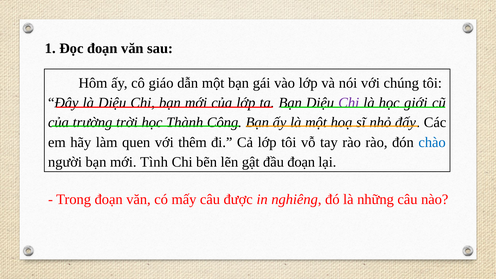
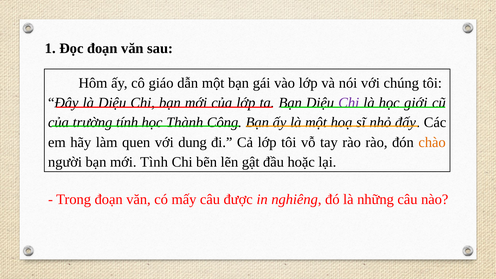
trời: trời -> tính
thêm: thêm -> dung
chào colour: blue -> orange
đầu đoạn: đoạn -> hoặc
